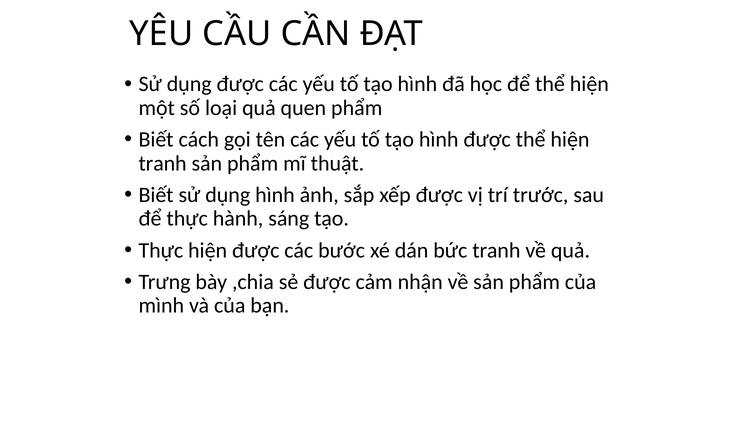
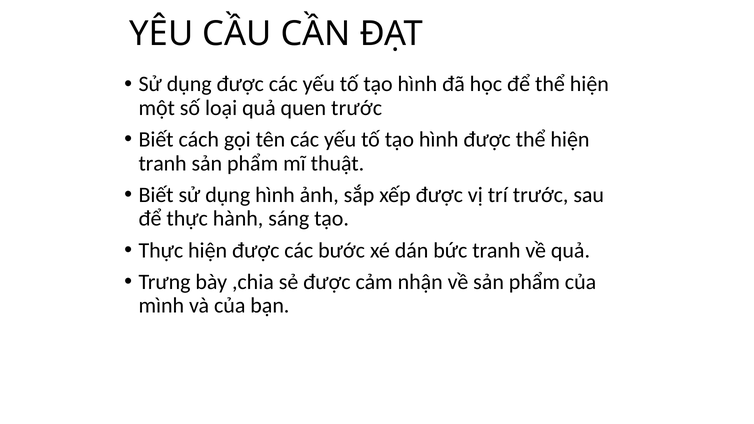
quen phẩm: phẩm -> trước
